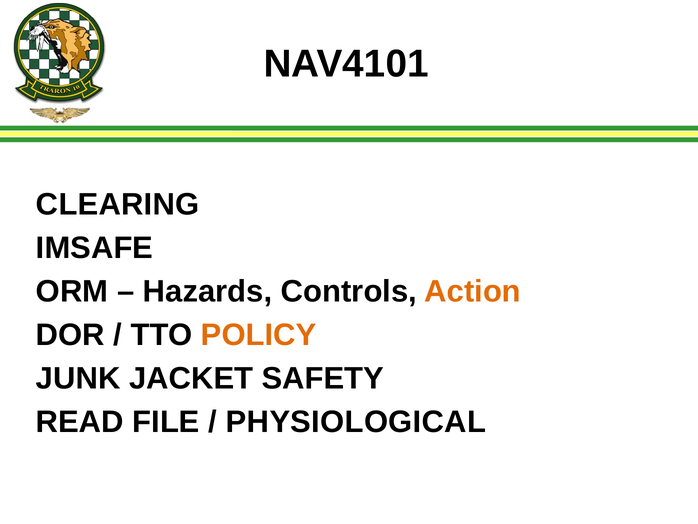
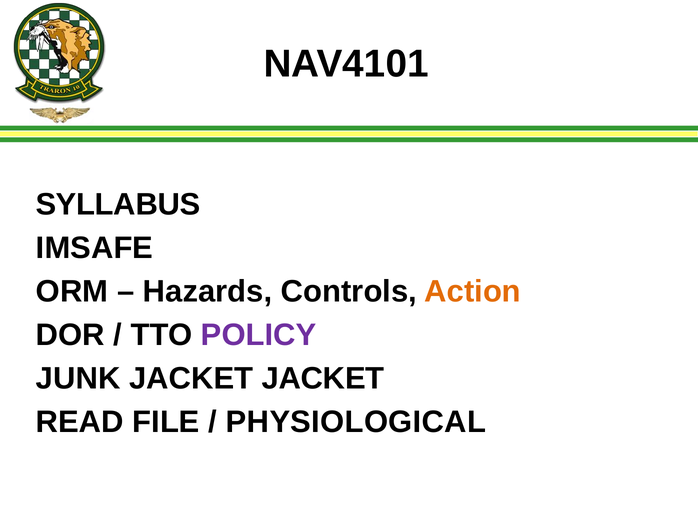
CLEARING: CLEARING -> SYLLABUS
POLICY colour: orange -> purple
JACKET SAFETY: SAFETY -> JACKET
